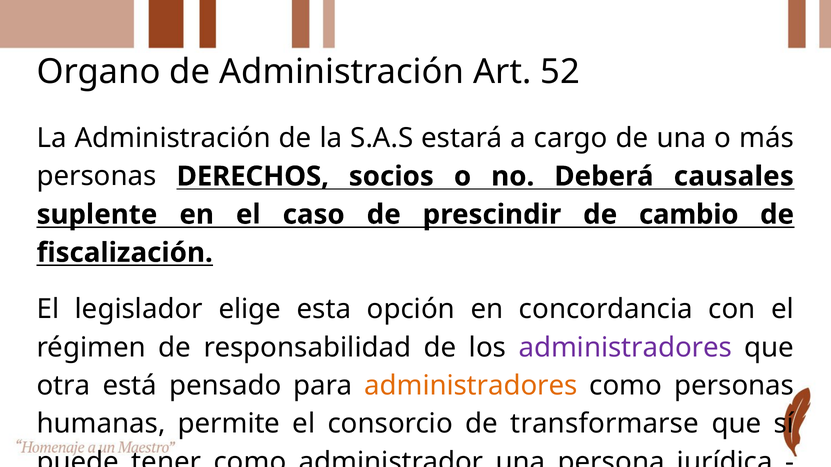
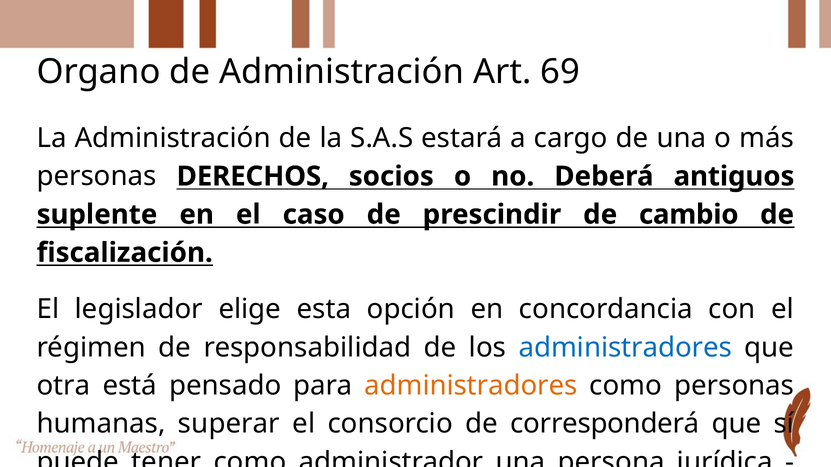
52: 52 -> 69
causales: causales -> antiguos
administradores at (625, 348) colour: purple -> blue
permite: permite -> superar
transformarse: transformarse -> corresponderá
